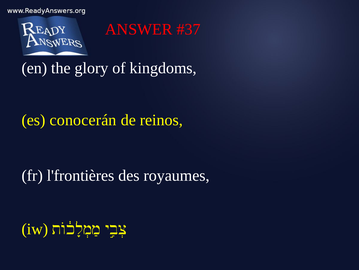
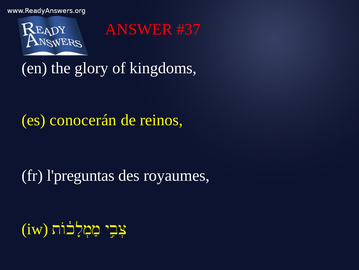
l'frontières: l'frontières -> l'preguntas
